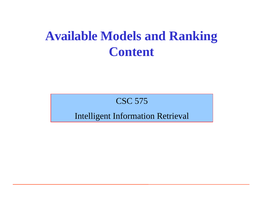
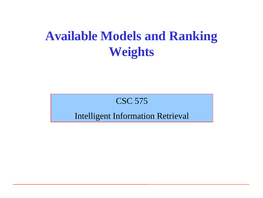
Content: Content -> Weights
